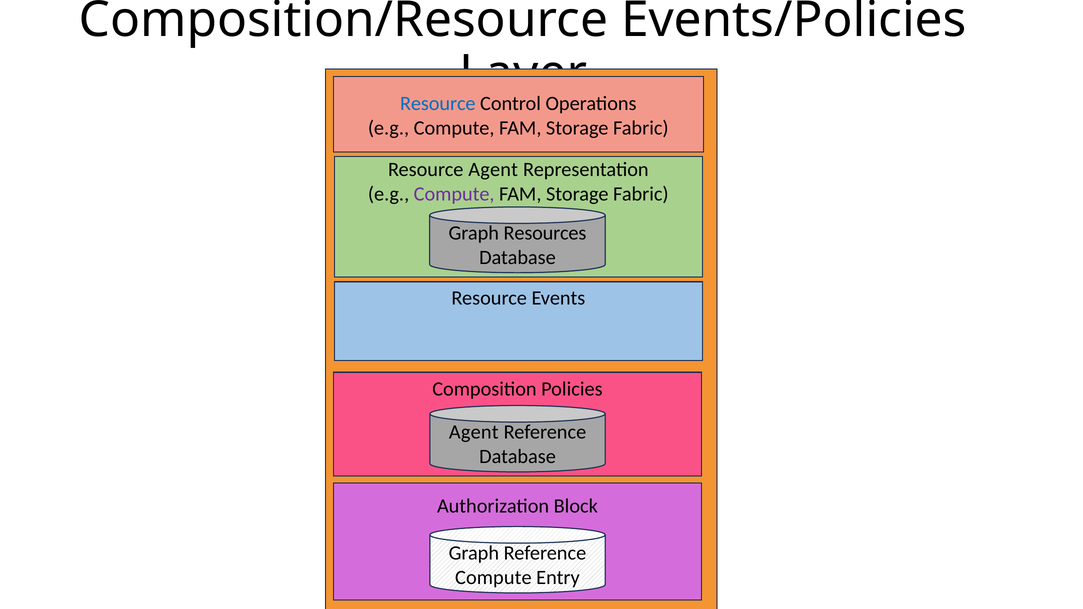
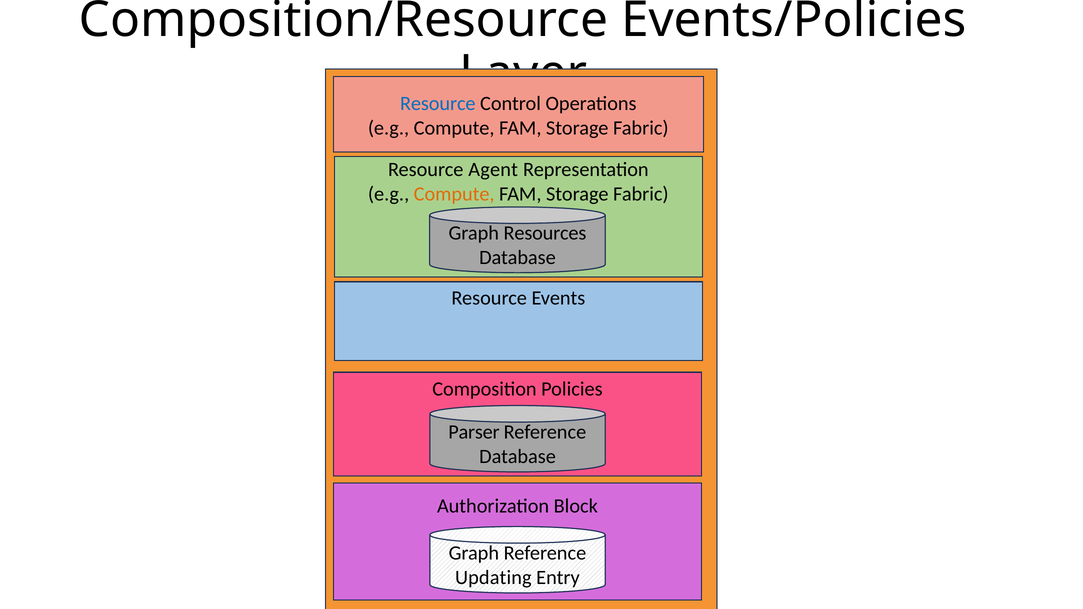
Compute at (454, 194) colour: purple -> orange
Agent at (474, 432): Agent -> Parser
Compute at (493, 578): Compute -> Updating
